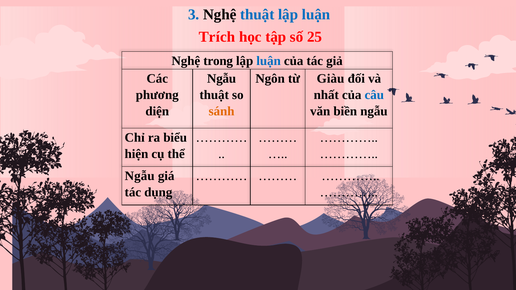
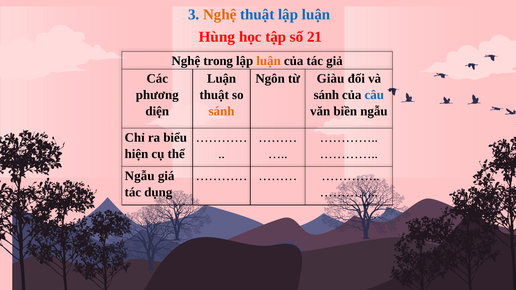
Nghệ at (220, 14) colour: black -> orange
Trích: Trích -> Hùng
25: 25 -> 21
luận at (269, 61) colour: blue -> orange
Ngẫu at (222, 79): Ngẫu -> Luận
nhất at (326, 95): nhất -> sánh
